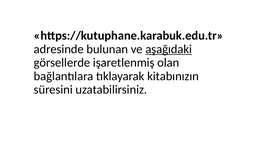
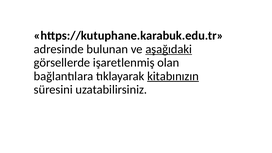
kitabınızın underline: none -> present
